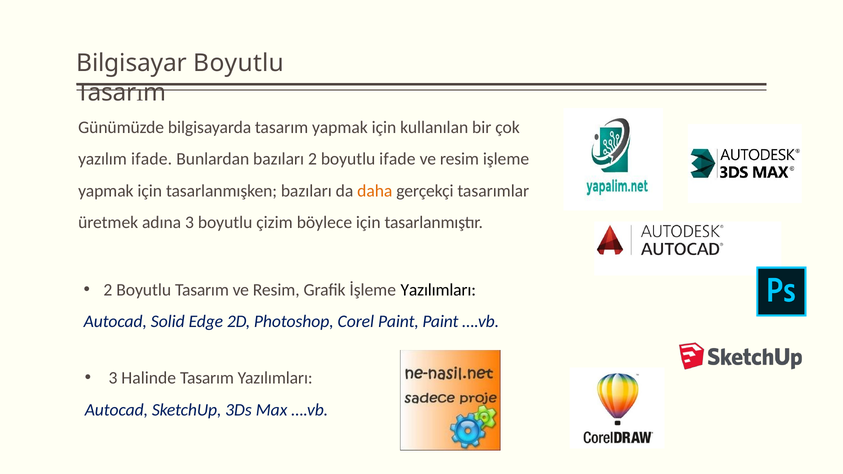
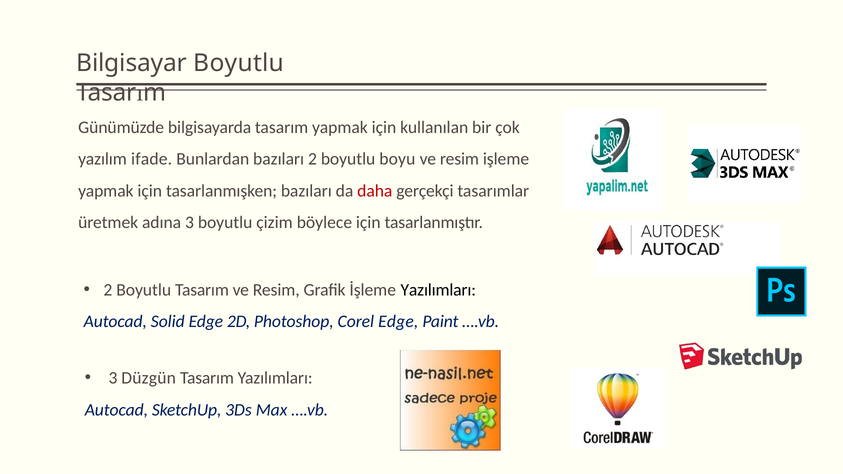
boyutlu ifade: ifade -> boyu
daha colour: orange -> red
Corel Paint: Paint -> Edge
Halinde: Halinde -> Düzgün
